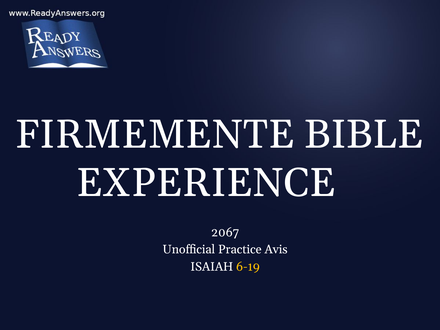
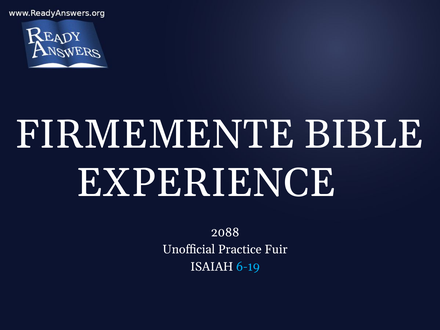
2067: 2067 -> 2088
Avis: Avis -> Fuir
6-19 colour: yellow -> light blue
